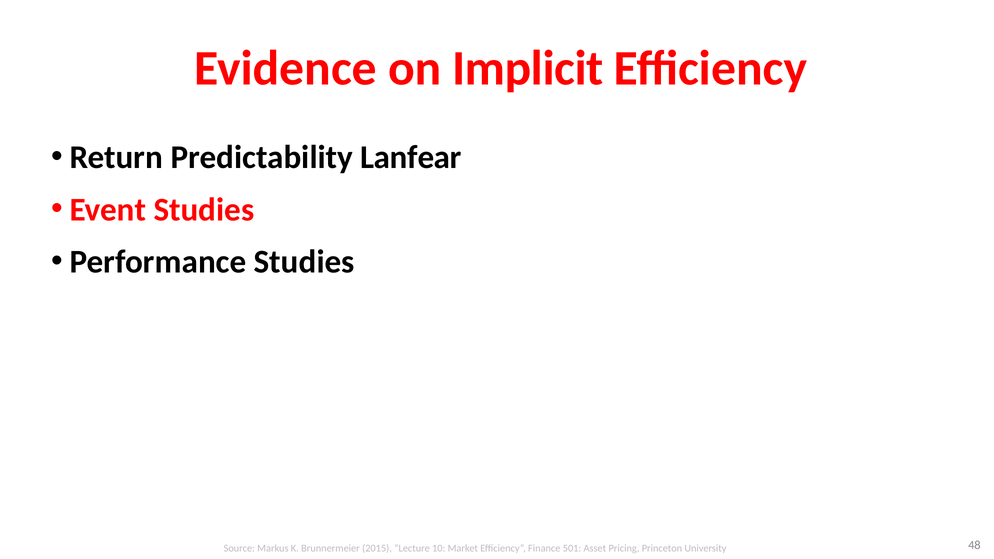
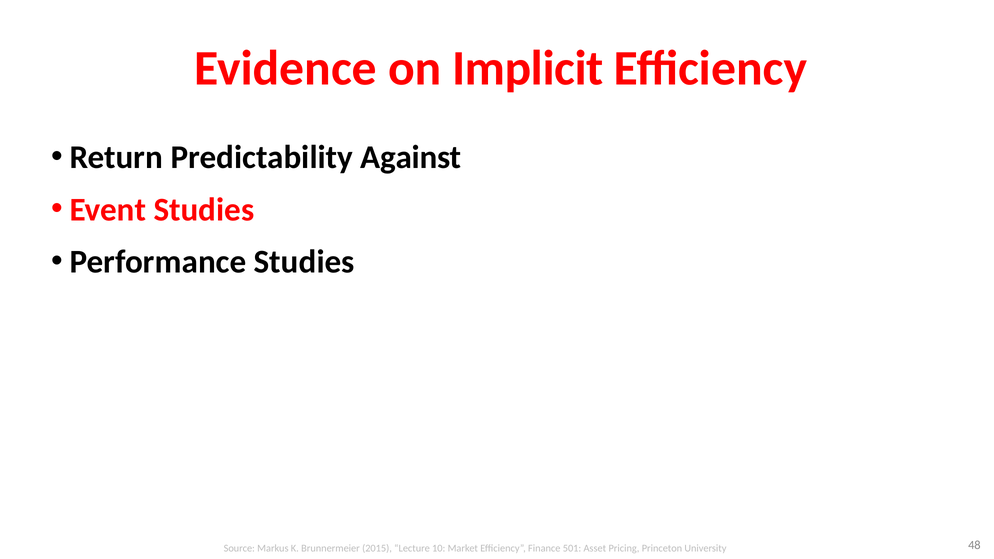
Lanfear: Lanfear -> Against
